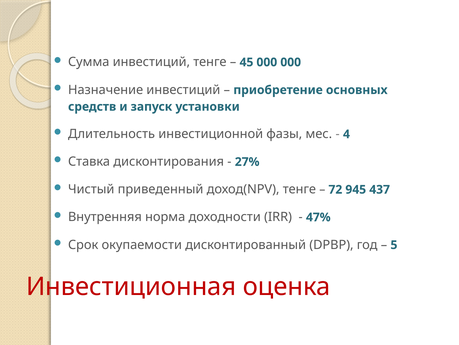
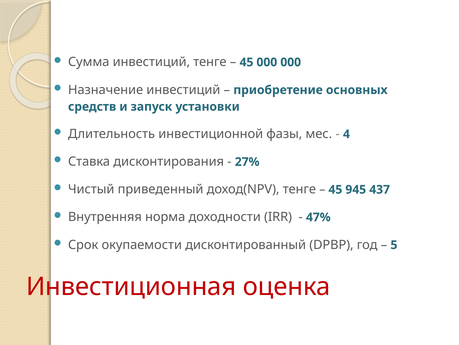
72 at (335, 189): 72 -> 45
